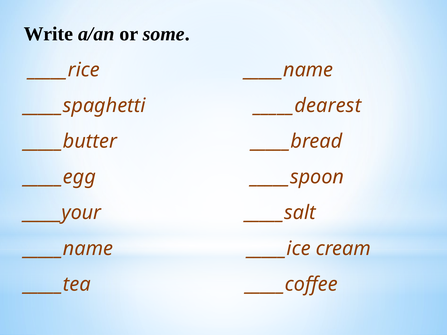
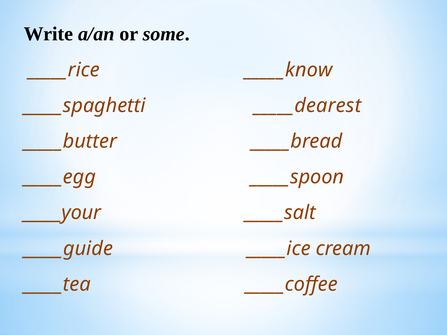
_____rice _____name: _____name -> _____know
_____name at (68, 249): _____name -> _____guide
